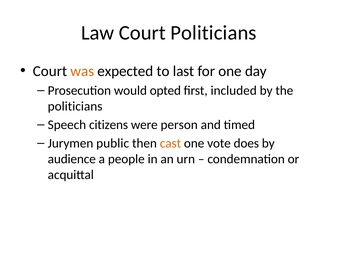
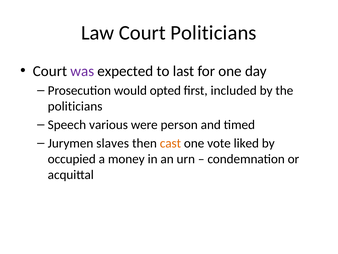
was colour: orange -> purple
citizens: citizens -> various
public: public -> slaves
does: does -> liked
audience: audience -> occupied
people: people -> money
